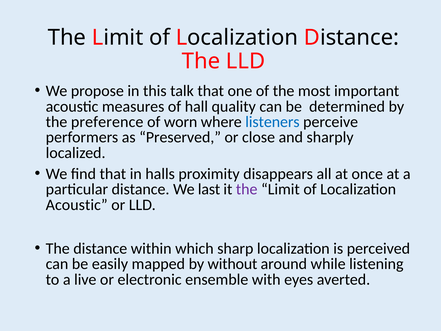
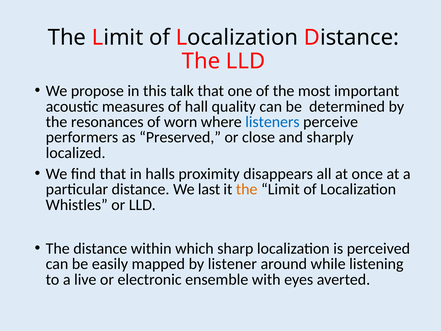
preference: preference -> resonances
the at (247, 189) colour: purple -> orange
Acoustic at (77, 205): Acoustic -> Whistles
without: without -> listener
